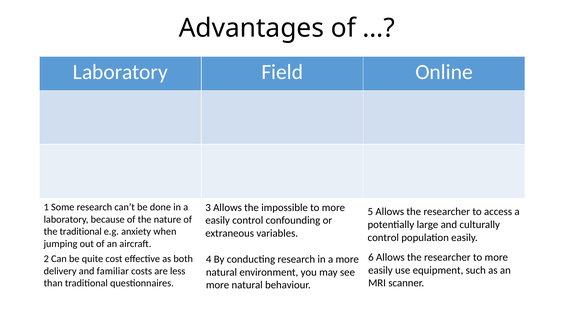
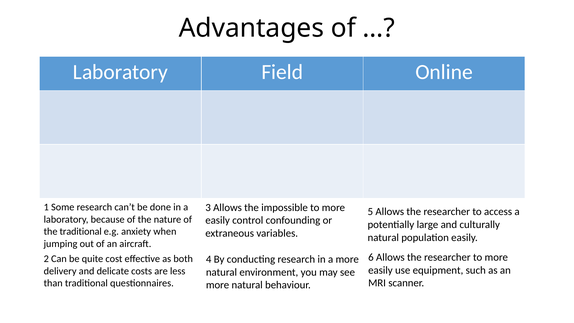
control at (383, 237): control -> natural
familiar: familiar -> delicate
